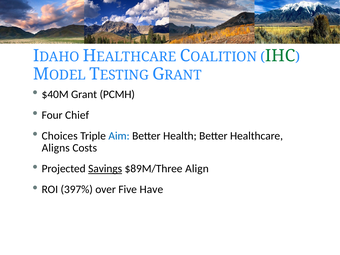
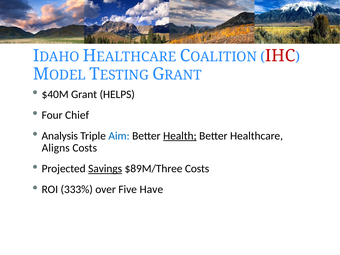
IHC colour: green -> red
PCMH: PCMH -> HELPS
Choices: Choices -> Analysis
Health underline: none -> present
$89M/Three Align: Align -> Costs
397%: 397% -> 333%
